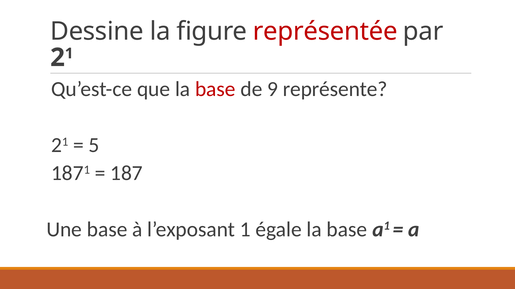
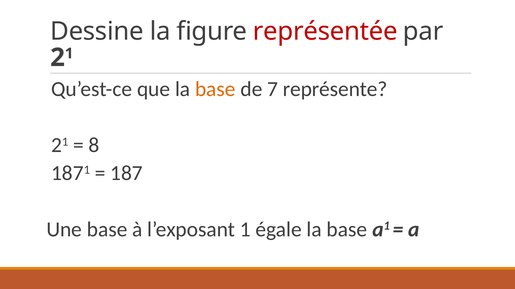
base at (215, 89) colour: red -> orange
9: 9 -> 7
5: 5 -> 8
